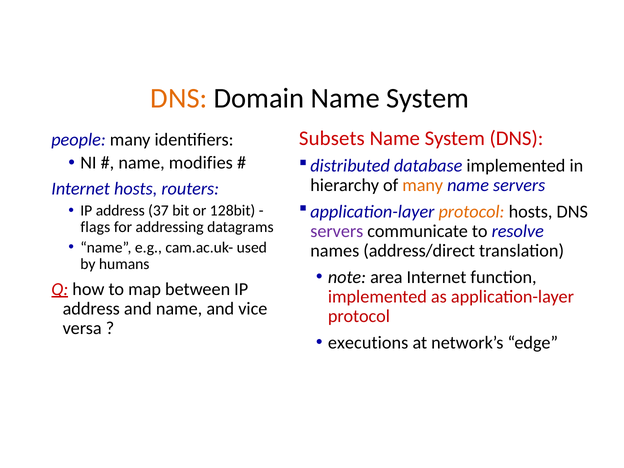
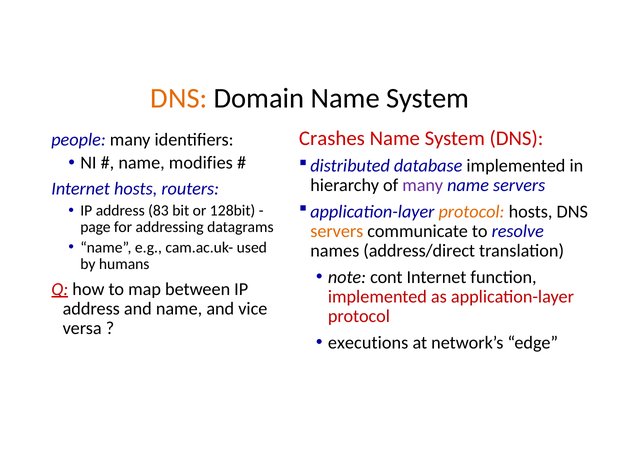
Subsets: Subsets -> Crashes
many at (423, 185) colour: orange -> purple
37: 37 -> 83
flags: flags -> page
servers at (337, 231) colour: purple -> orange
area: area -> cont
